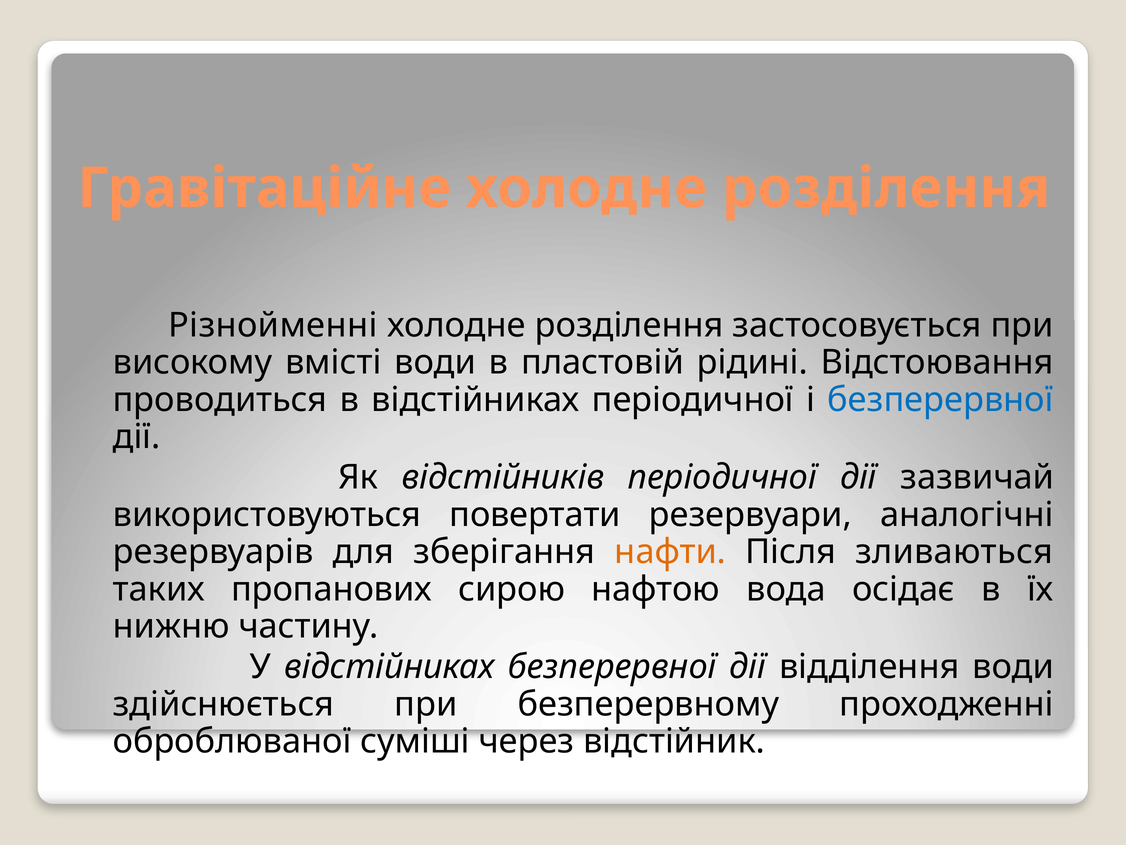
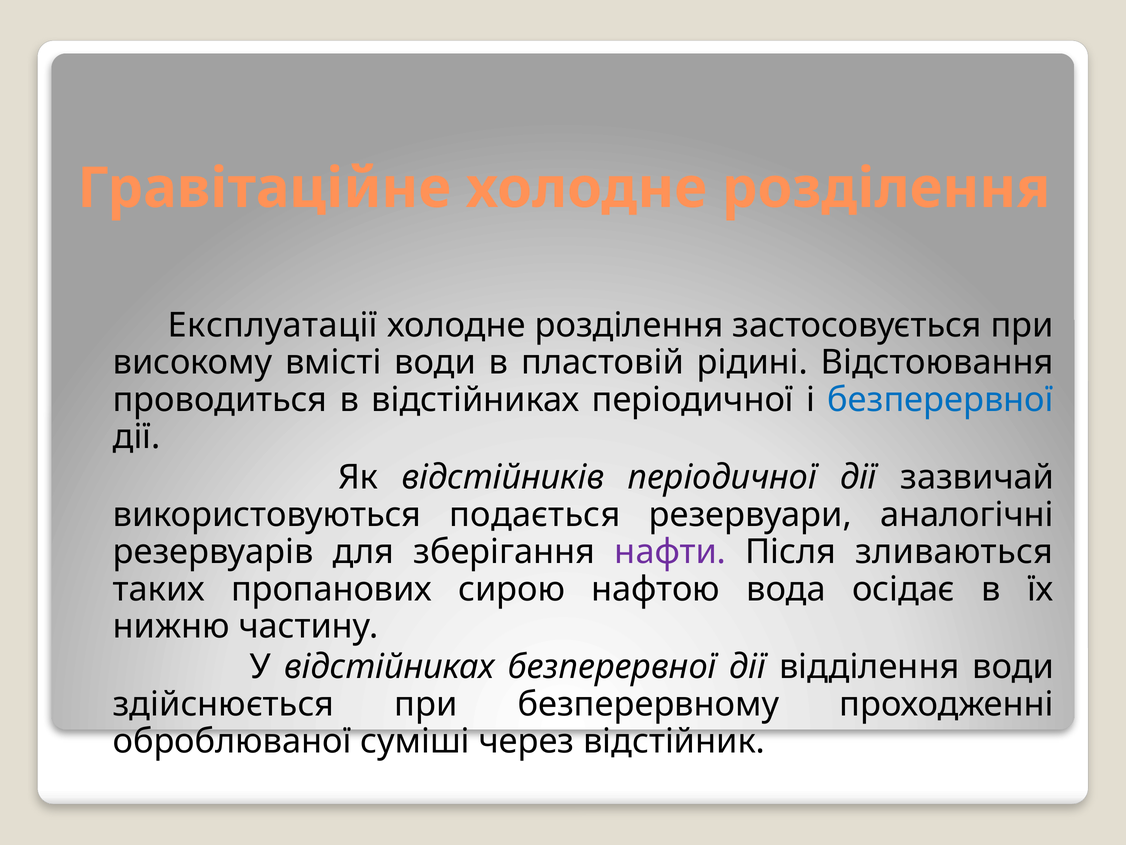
Різнойменні: Різнойменні -> Експлуатації
повертати: повертати -> подається
нафти colour: orange -> purple
